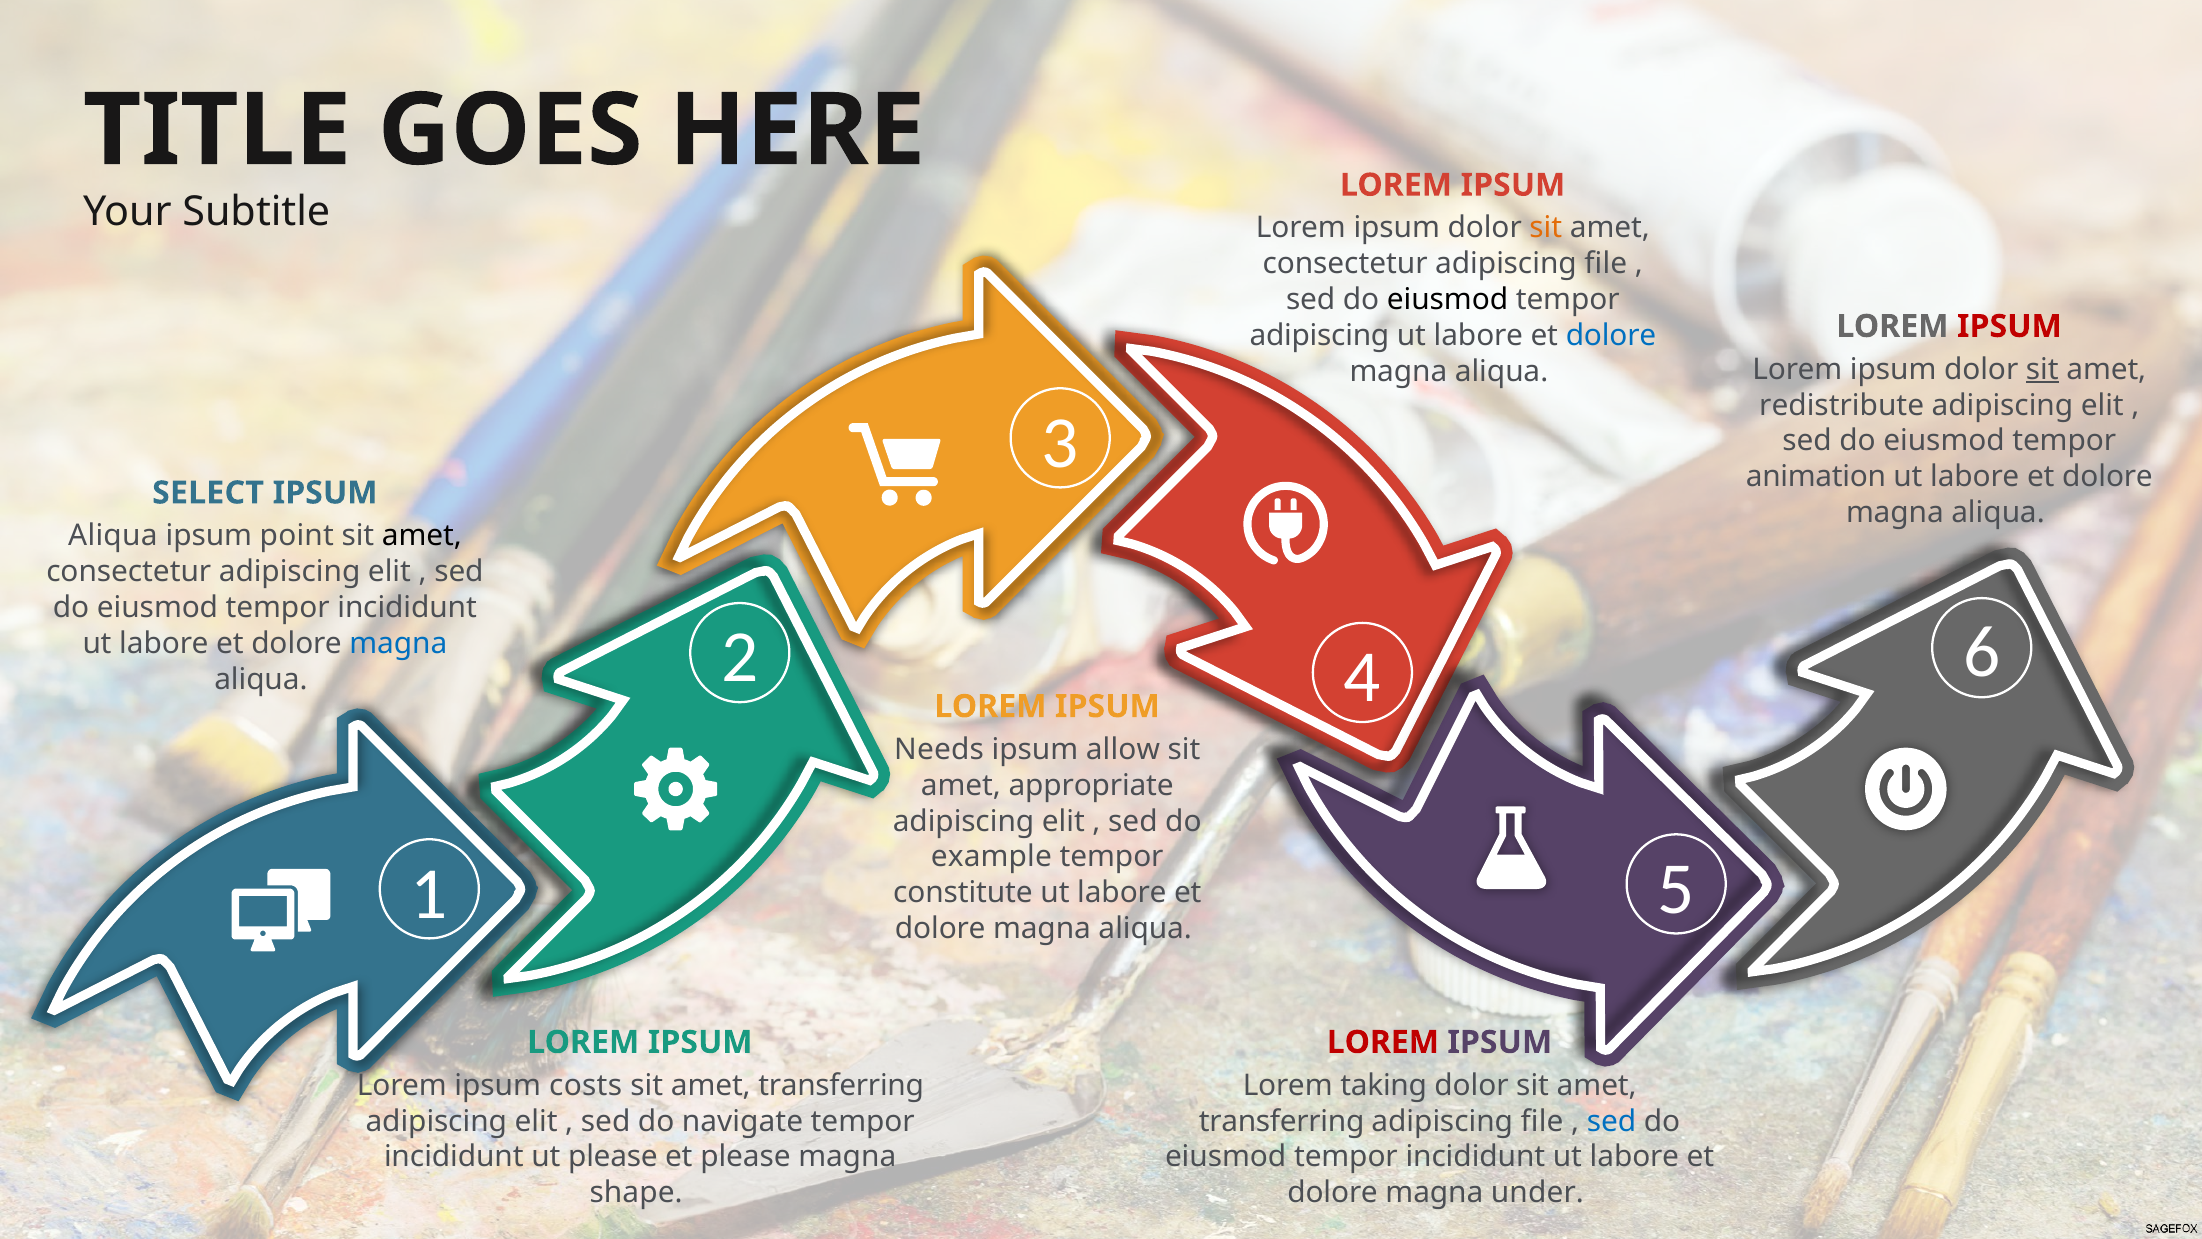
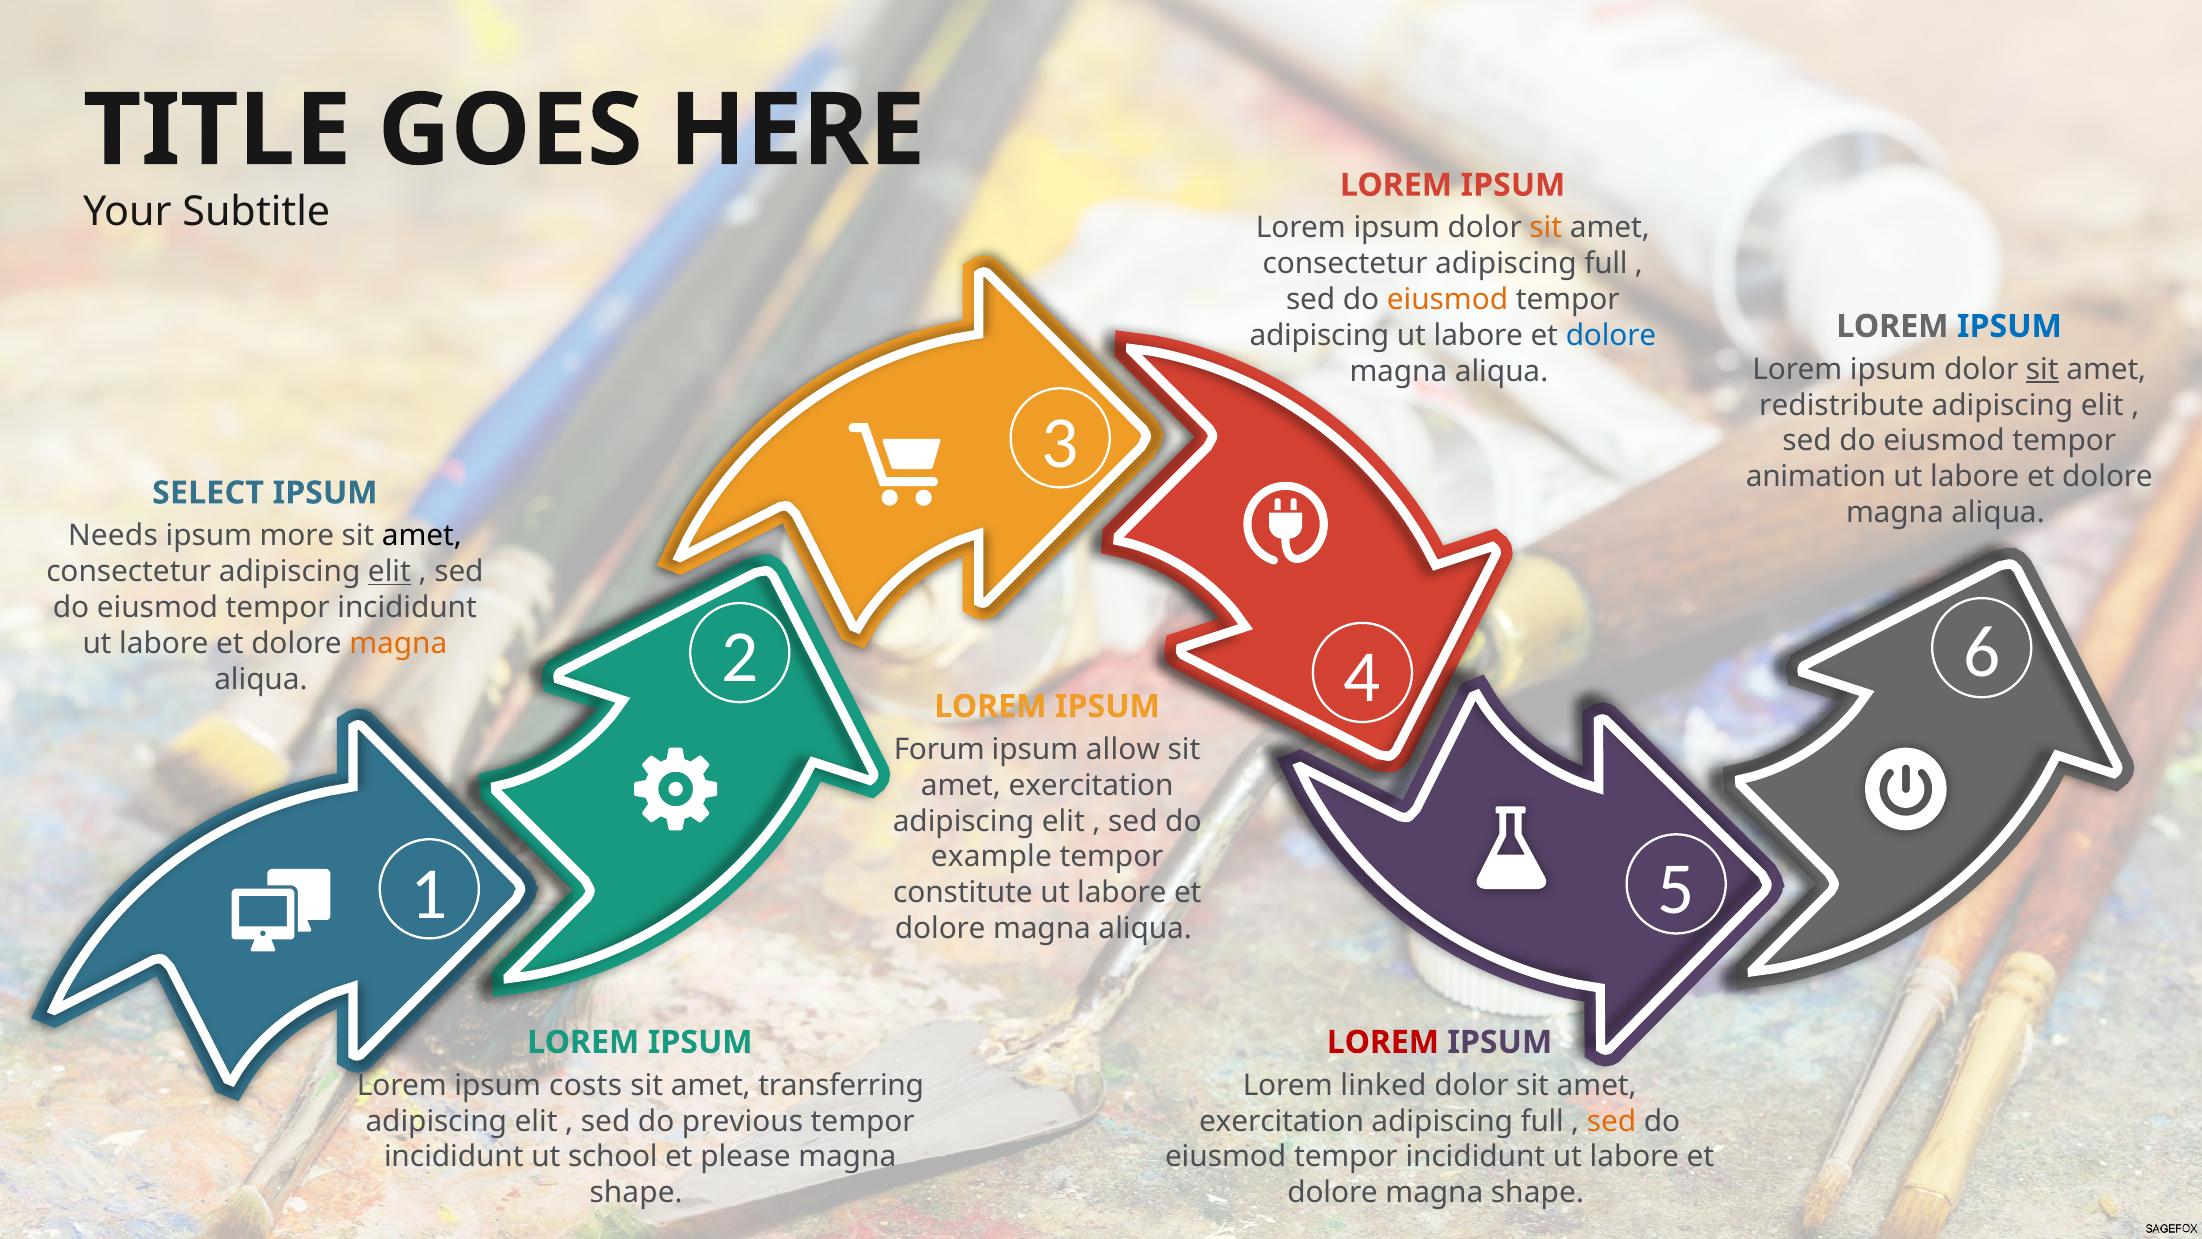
consectetur adipiscing file: file -> full
eiusmod at (1447, 300) colour: black -> orange
IPSUM at (2009, 326) colour: red -> blue
Aliqua at (113, 536): Aliqua -> Needs
point: point -> more
elit at (389, 572) underline: none -> present
magna at (398, 643) colour: blue -> orange
Needs: Needs -> Forum
appropriate at (1091, 785): appropriate -> exercitation
taking: taking -> linked
navigate: navigate -> previous
transferring at (1282, 1121): transferring -> exercitation
file at (1542, 1121): file -> full
sed at (1612, 1121) colour: blue -> orange
ut please: please -> school
dolore magna under: under -> shape
